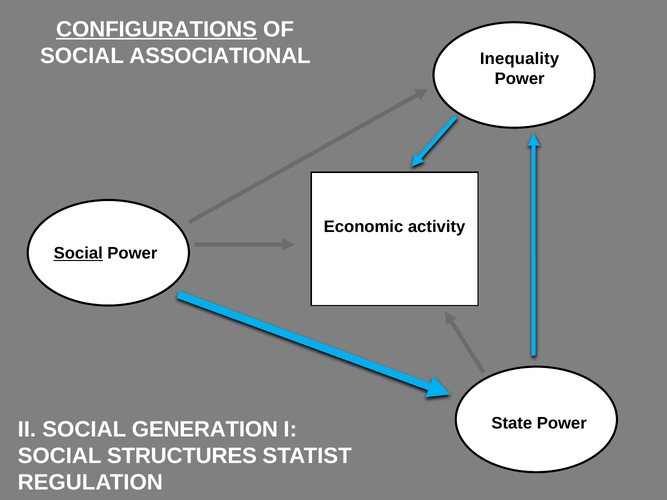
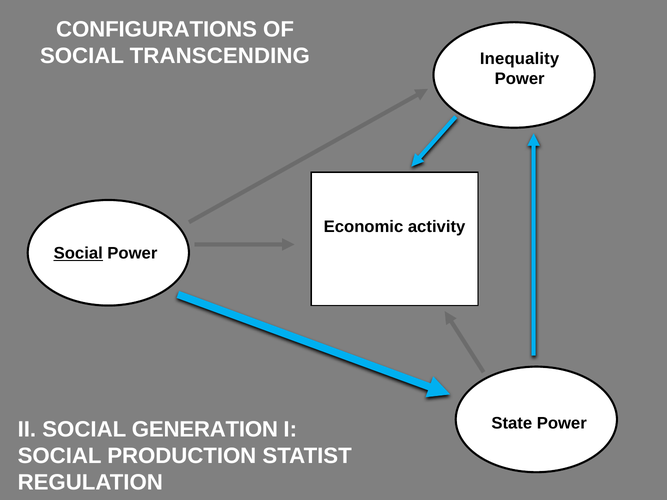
CONFIGURATIONS underline: present -> none
ASSOCIATIONAL: ASSOCIATIONAL -> TRANSCENDING
STRUCTURES: STRUCTURES -> PRODUCTION
